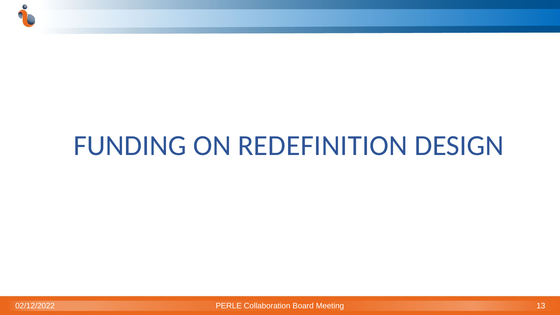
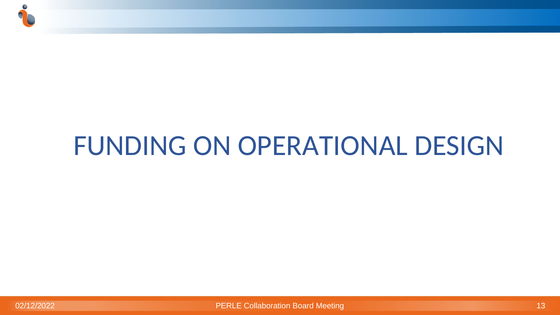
REDEFINITION: REDEFINITION -> OPERATIONAL
